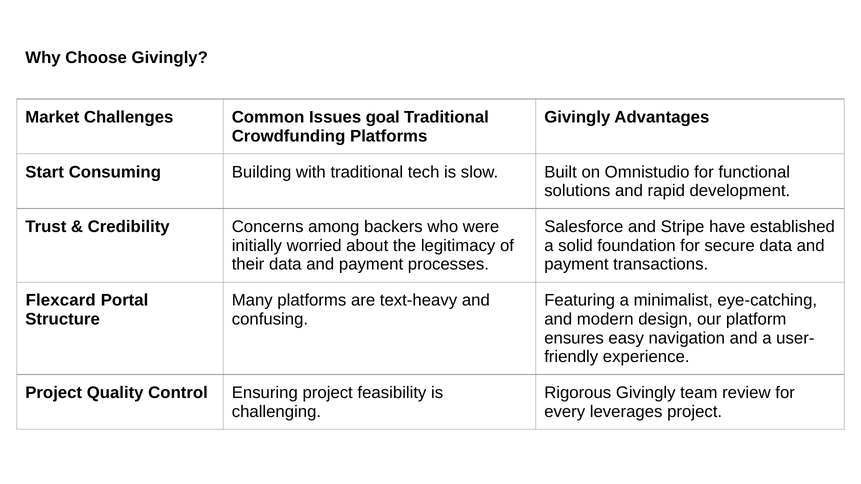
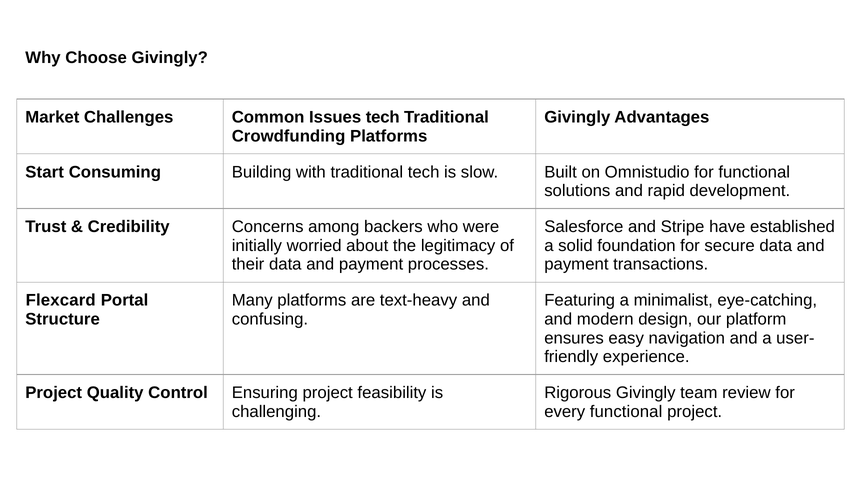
Issues goal: goal -> tech
every leverages: leverages -> functional
